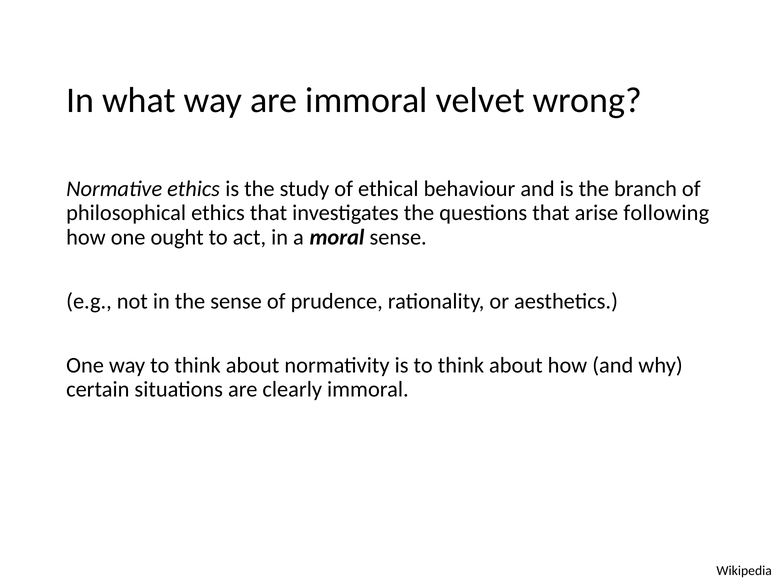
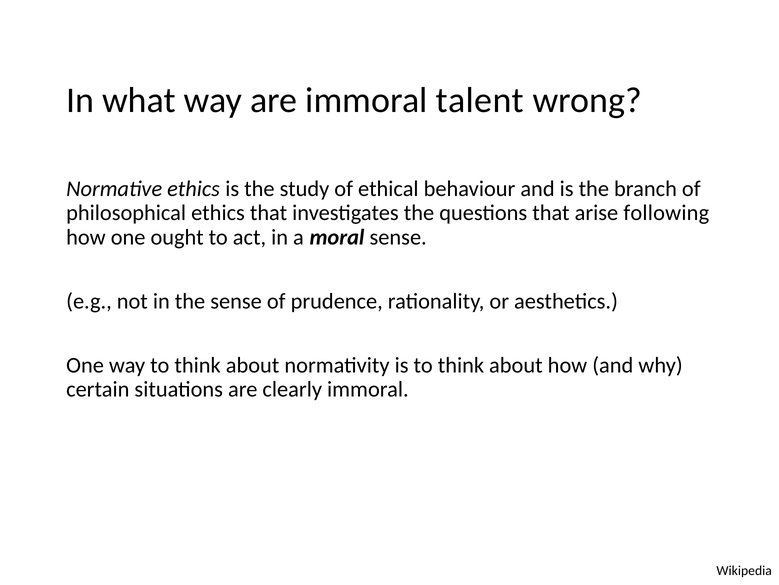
velvet: velvet -> talent
